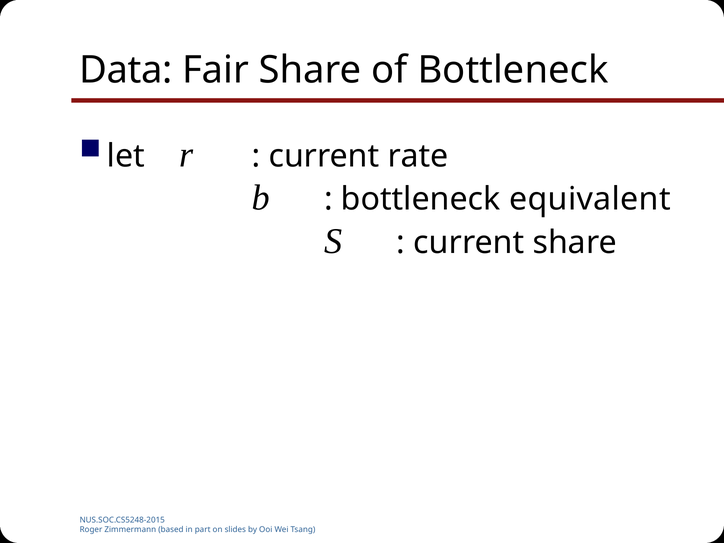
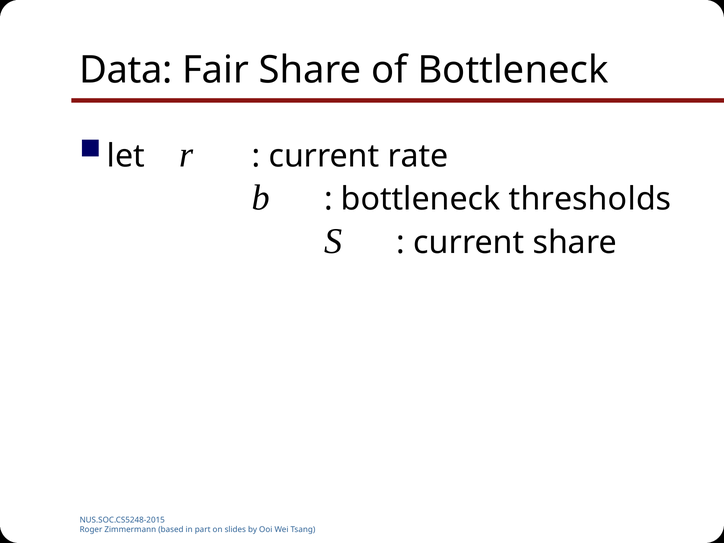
equivalent: equivalent -> thresholds
